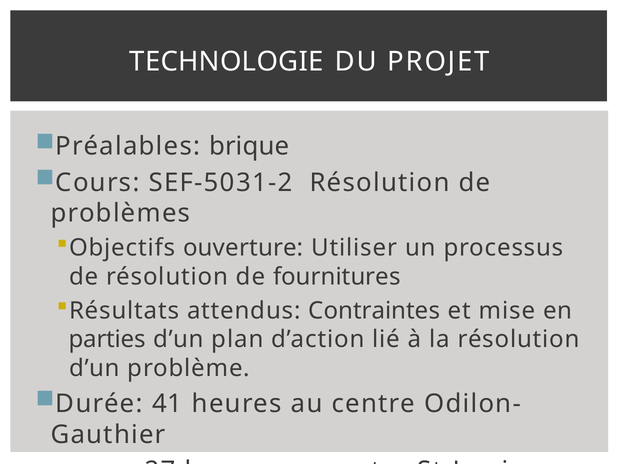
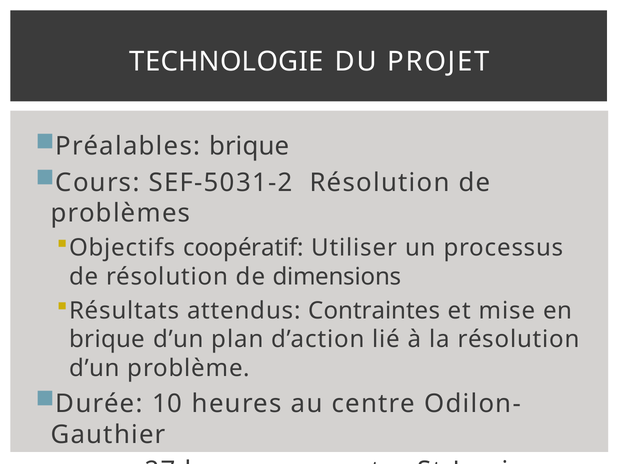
ouverture: ouverture -> coopératif
fournitures: fournitures -> dimensions
parties at (107, 340): parties -> brique
41: 41 -> 10
